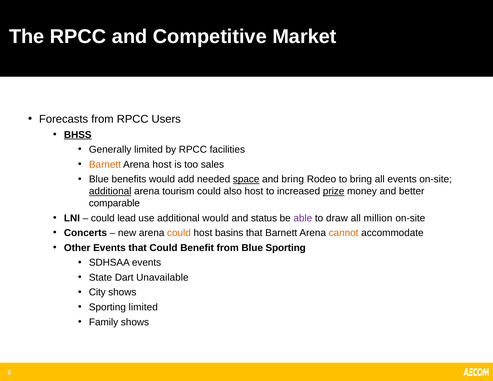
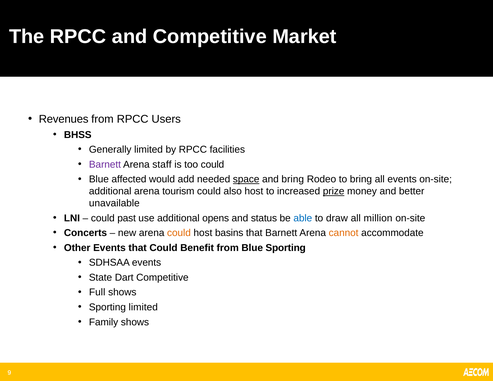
Forecasts: Forecasts -> Revenues
BHSS underline: present -> none
Barnett at (105, 164) colour: orange -> purple
Arena host: host -> staff
too sales: sales -> could
benefits: benefits -> affected
additional at (110, 191) underline: present -> none
comparable: comparable -> unavailable
lead: lead -> past
additional would: would -> opens
able colour: purple -> blue
Dart Unavailable: Unavailable -> Competitive
City: City -> Full
